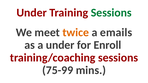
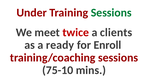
twice colour: orange -> red
emails: emails -> clients
a under: under -> ready
75-99: 75-99 -> 75-10
